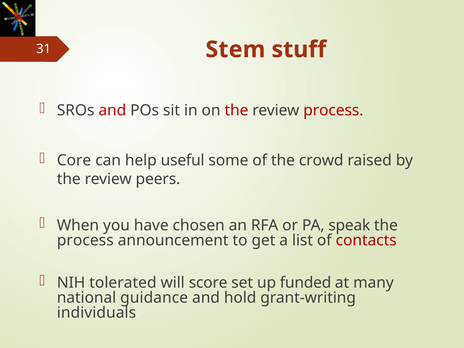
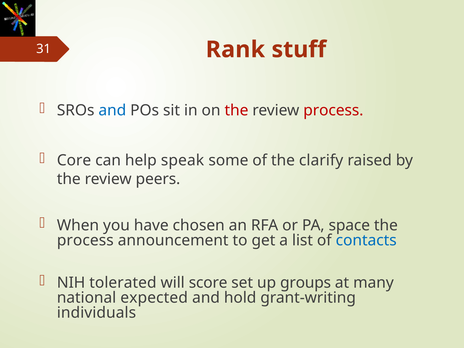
Stem: Stem -> Rank
and at (112, 110) colour: red -> blue
useful: useful -> speak
crowd: crowd -> clarify
speak: speak -> space
contacts colour: red -> blue
funded: funded -> groups
guidance: guidance -> expected
